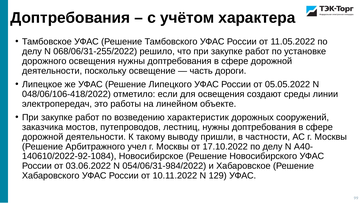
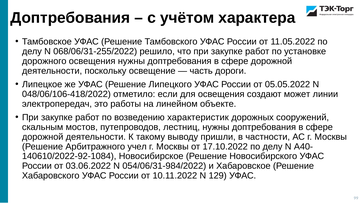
среды: среды -> может
заказчика: заказчика -> скальным
